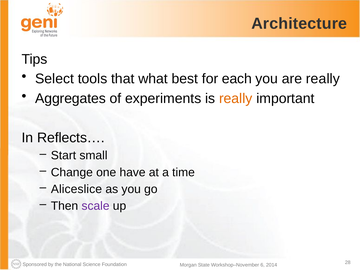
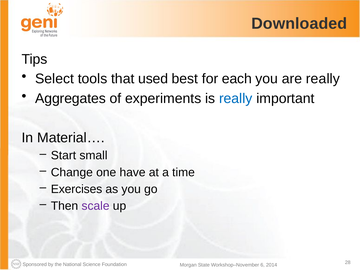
Architecture: Architecture -> Downloaded
what: what -> used
really at (236, 98) colour: orange -> blue
Reflects…: Reflects… -> Material…
Aliceslice: Aliceslice -> Exercises
